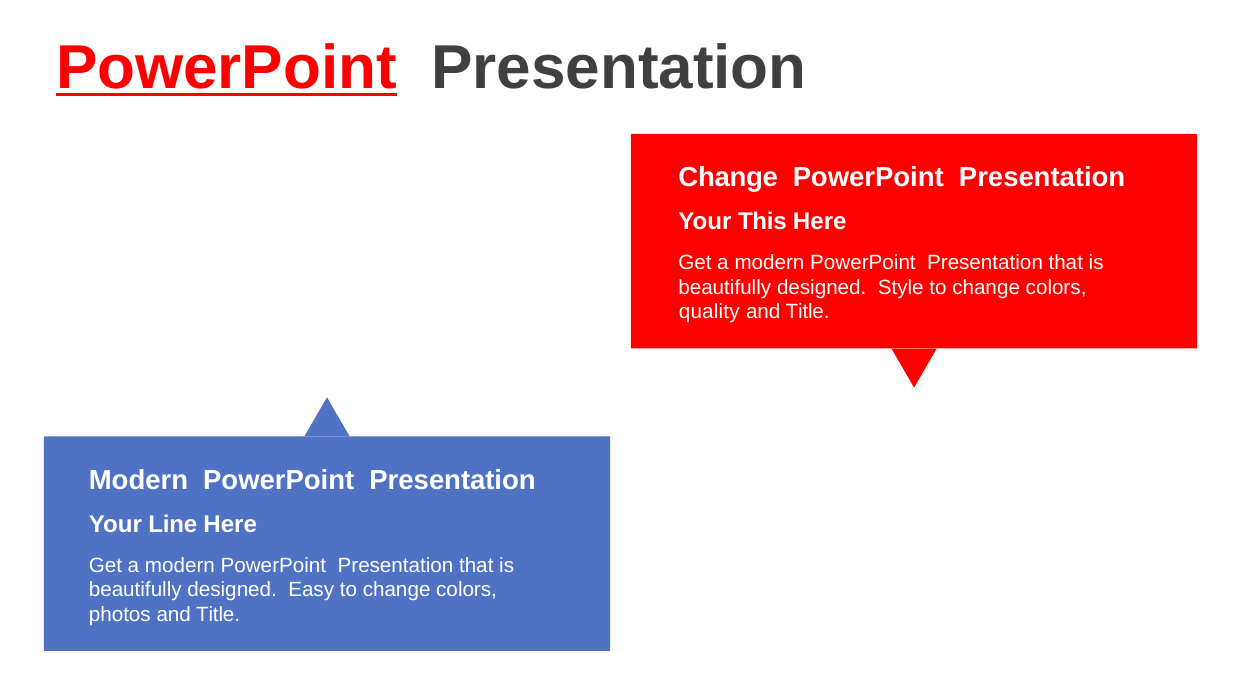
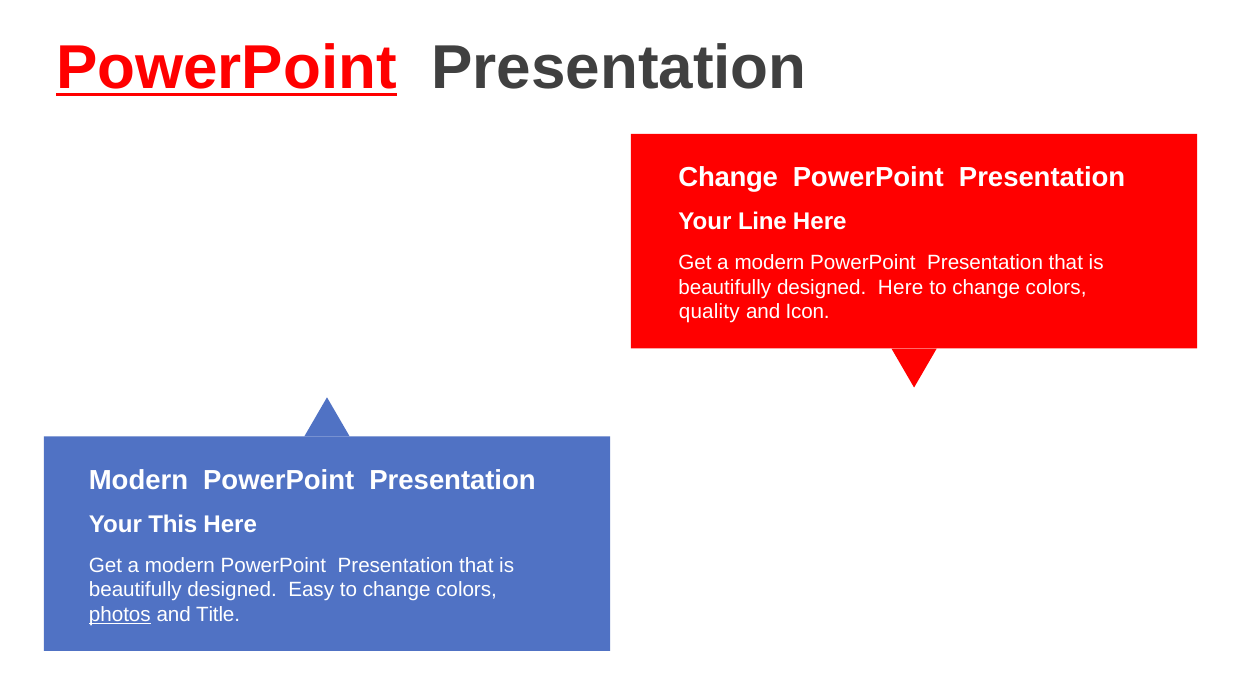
This: This -> Line
designed Style: Style -> Here
Title at (808, 312): Title -> Icon
Line: Line -> This
photos underline: none -> present
